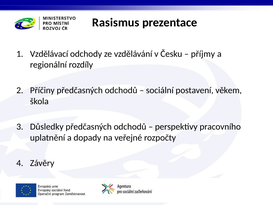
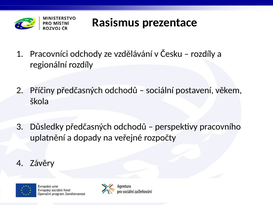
Vzdělávací: Vzdělávací -> Pracovníci
příjmy at (203, 54): příjmy -> rozdíly
